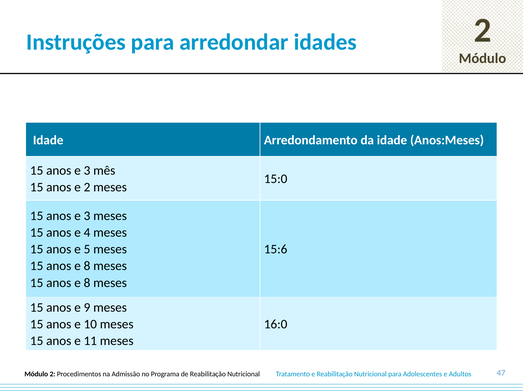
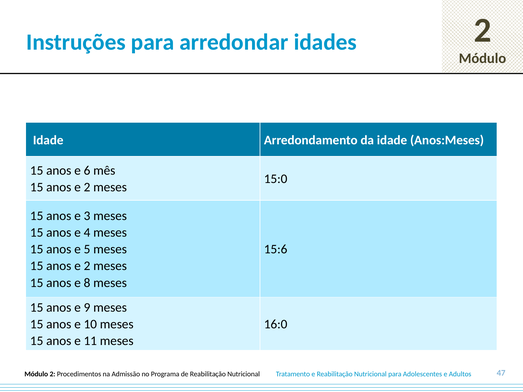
3 at (87, 171): 3 -> 6
8 at (87, 266): 8 -> 2
